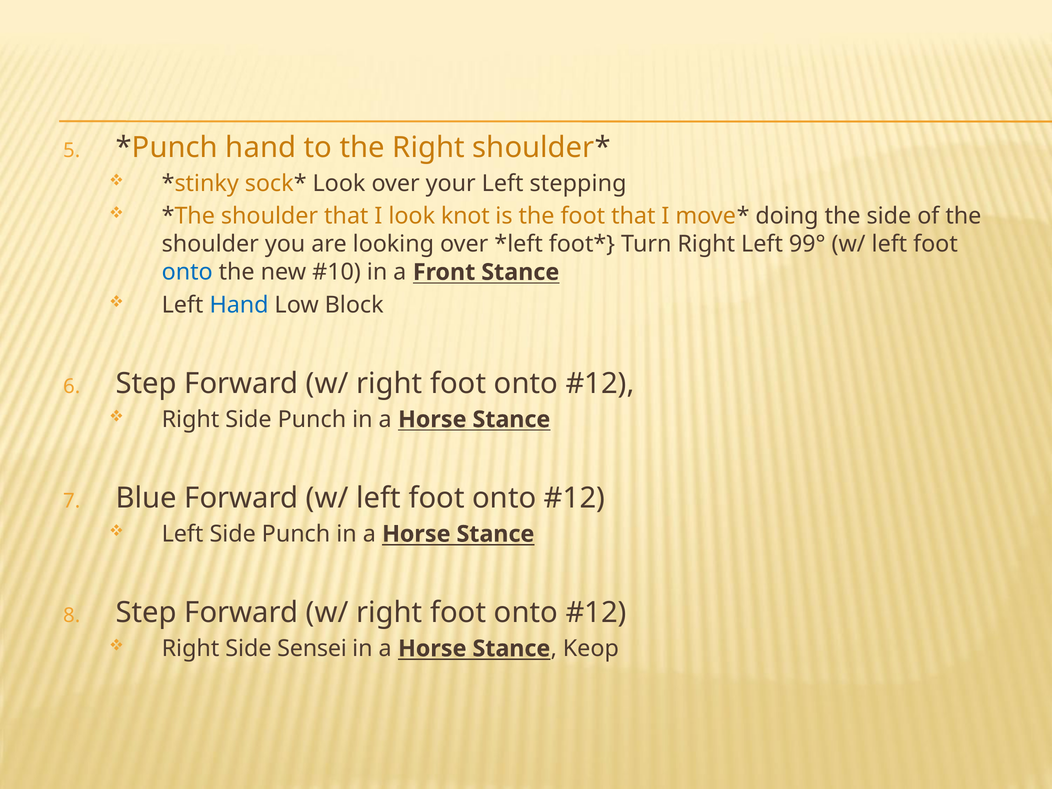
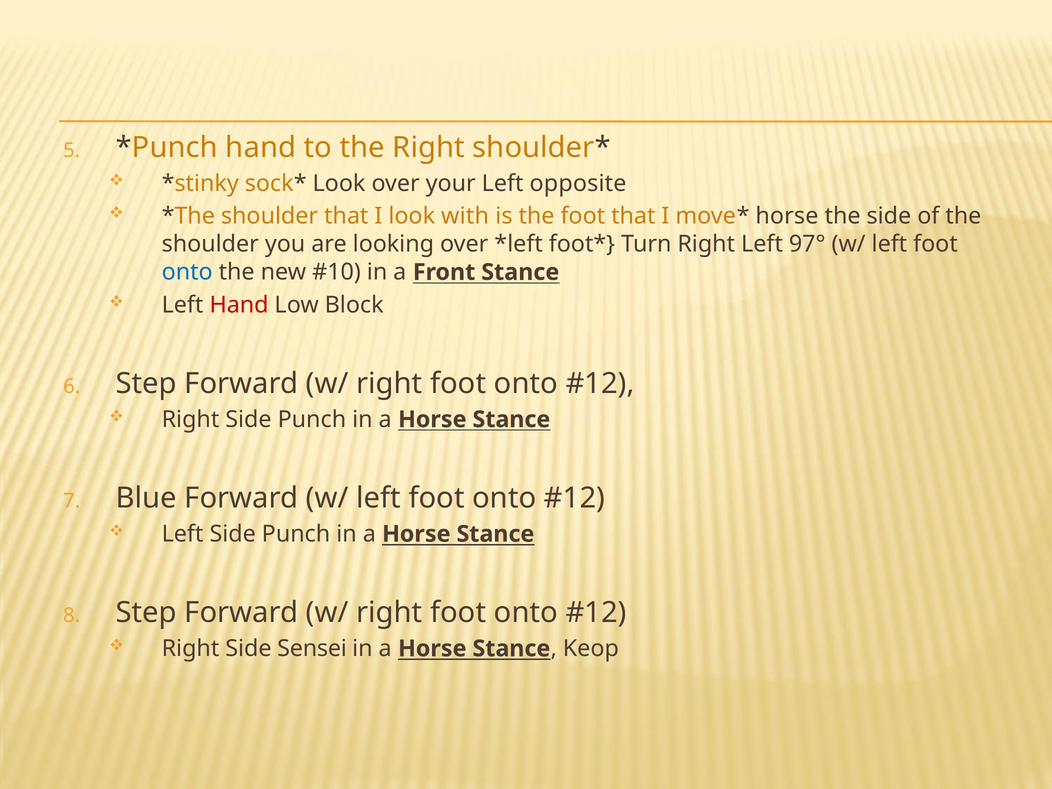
stepping: stepping -> opposite
knot: knot -> with
doing at (787, 216): doing -> horse
99°: 99° -> 97°
Hand at (239, 305) colour: blue -> red
